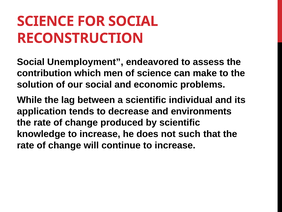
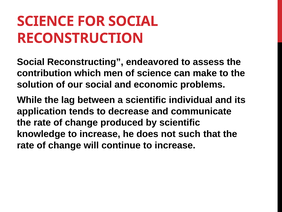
Unemployment: Unemployment -> Reconstructing
environments: environments -> communicate
